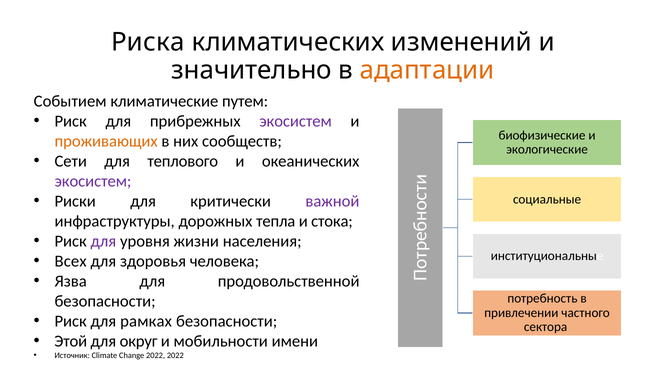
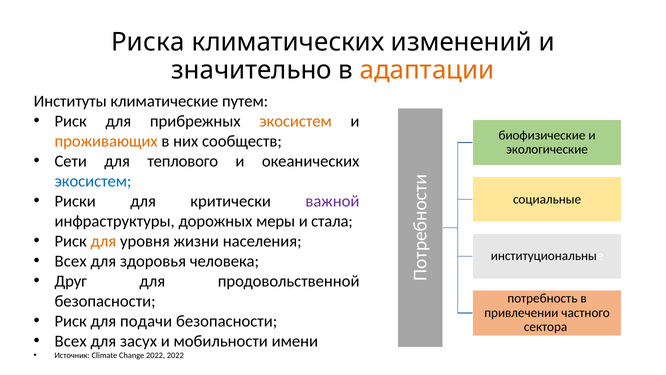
Событием: Событием -> Институты
экосистем at (296, 121) colour: purple -> orange
экосистем at (93, 181) colour: purple -> blue
тепла: тепла -> меры
стока: стока -> стала
для at (103, 241) colour: purple -> orange
Язва: Язва -> Друг
рамках: рамках -> подачи
Этой at (71, 341): Этой -> Всех
округ: округ -> засух
